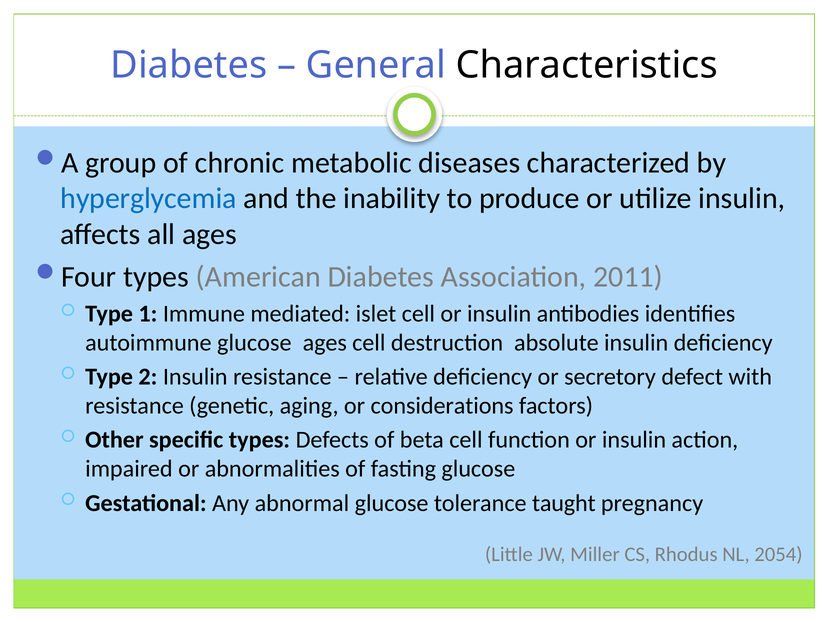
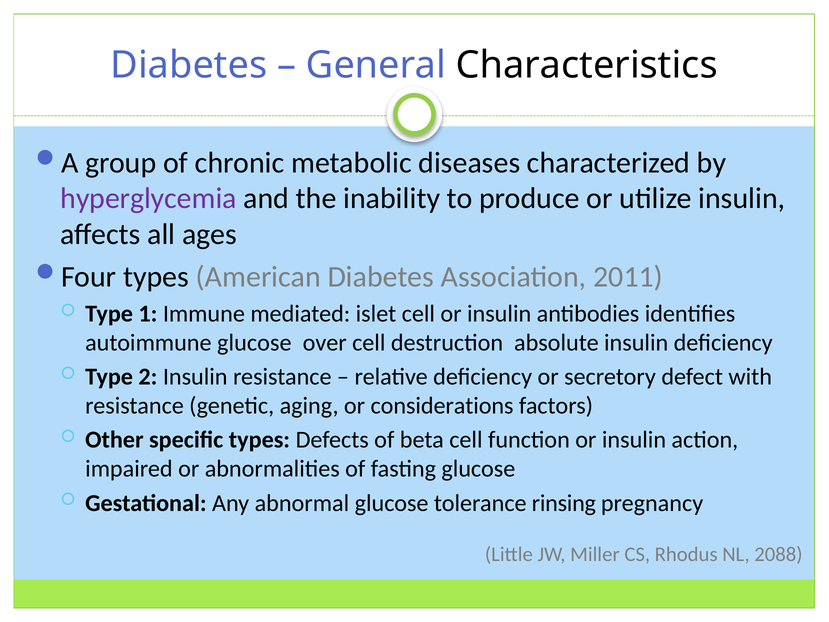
hyperglycemia colour: blue -> purple
ages at (325, 343): ages -> over
taught: taught -> rinsing
2054: 2054 -> 2088
